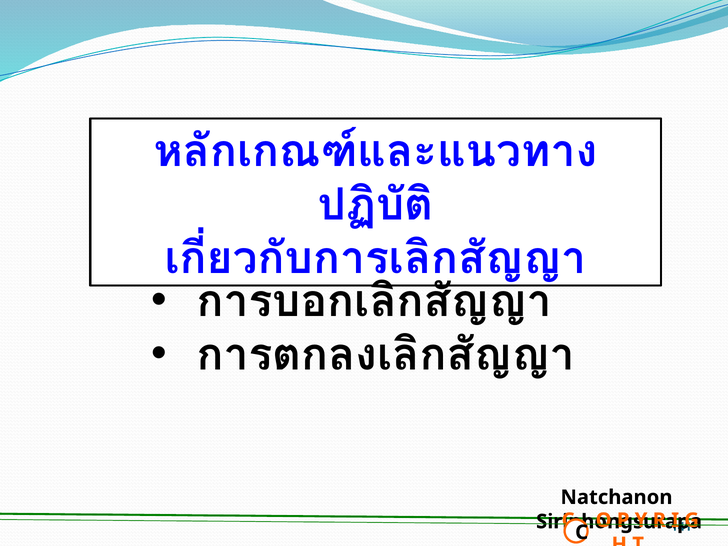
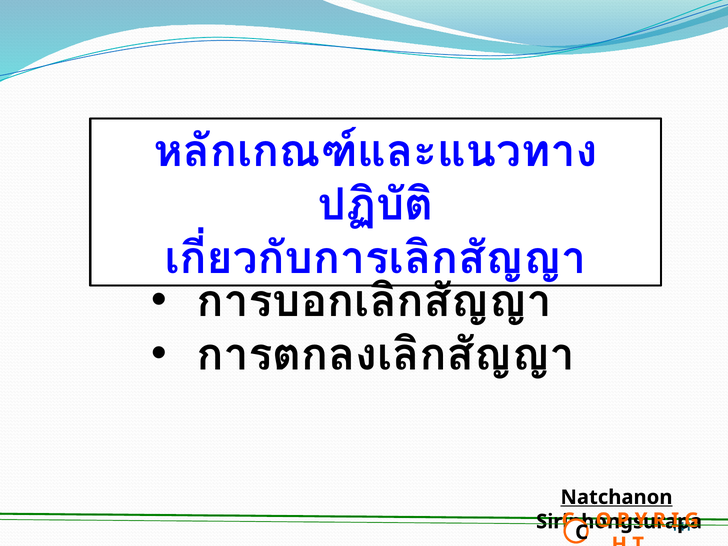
Natchanon underline: none -> present
